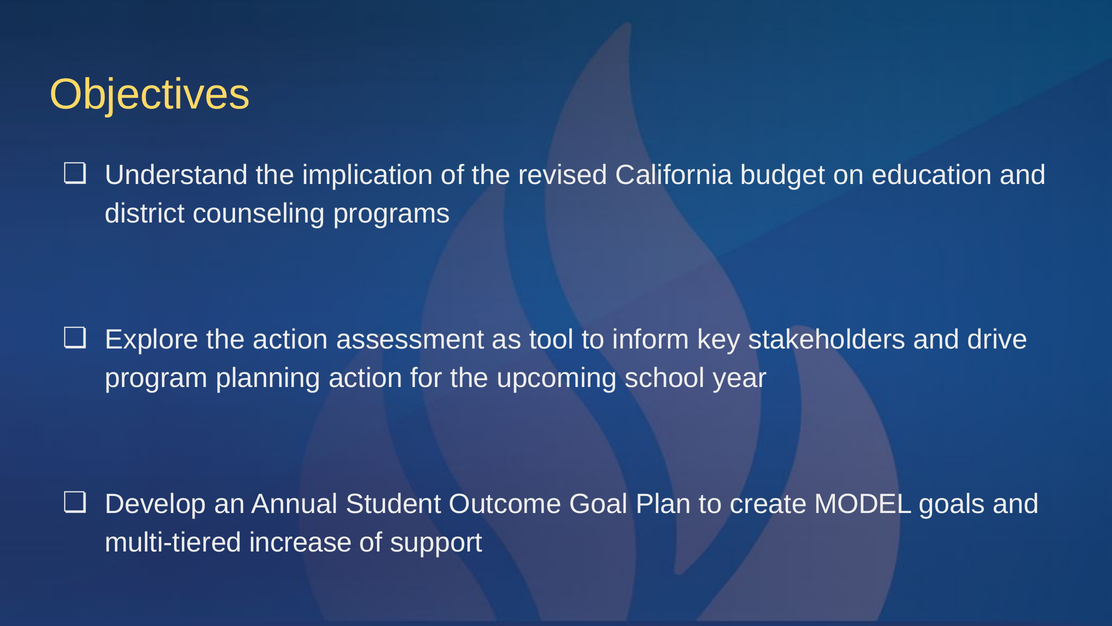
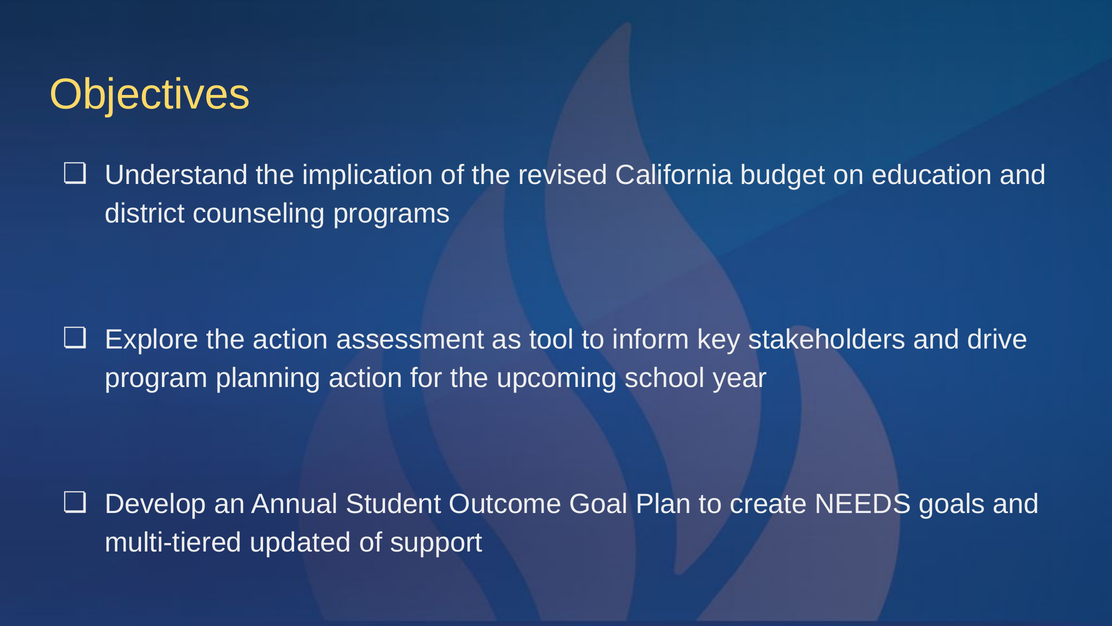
MODEL: MODEL -> NEEDS
increase: increase -> updated
